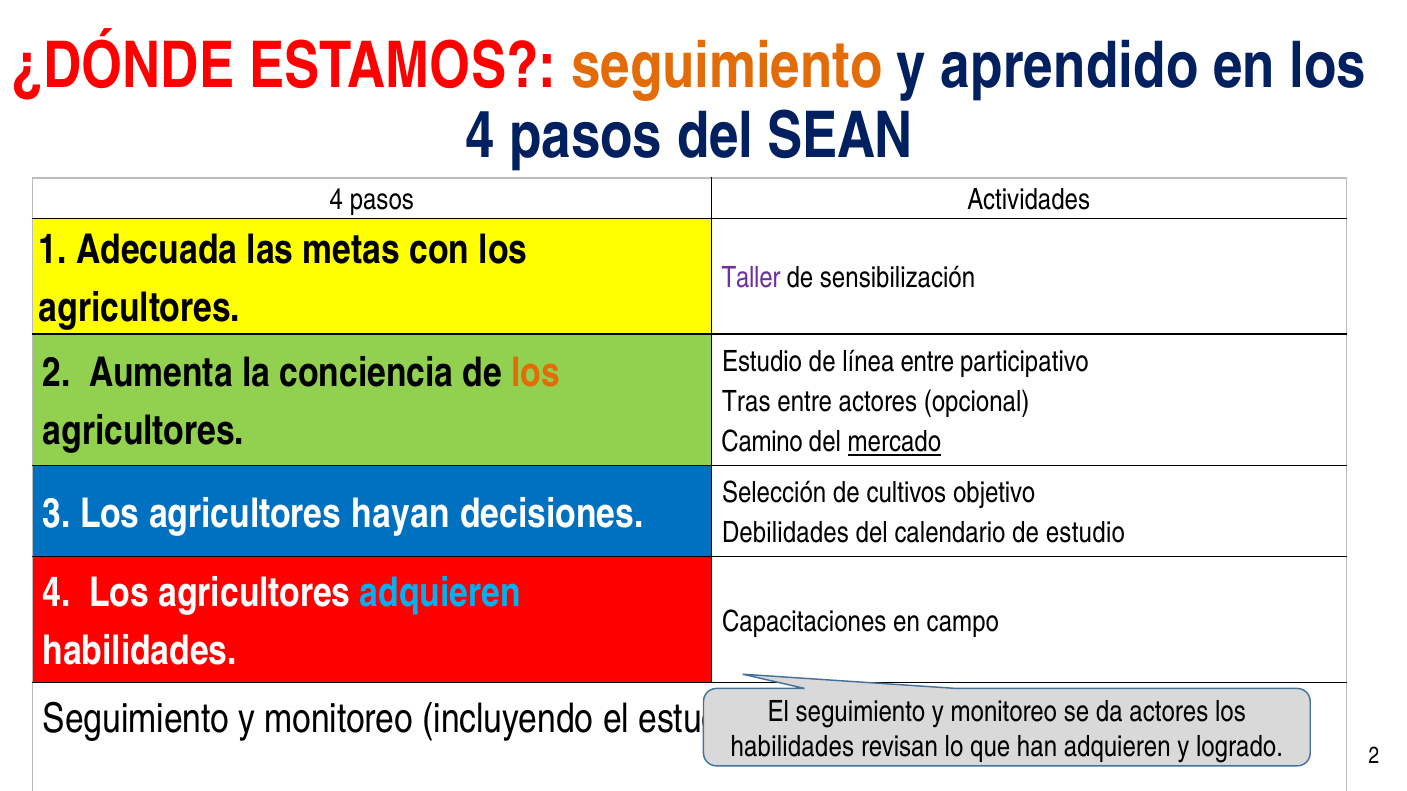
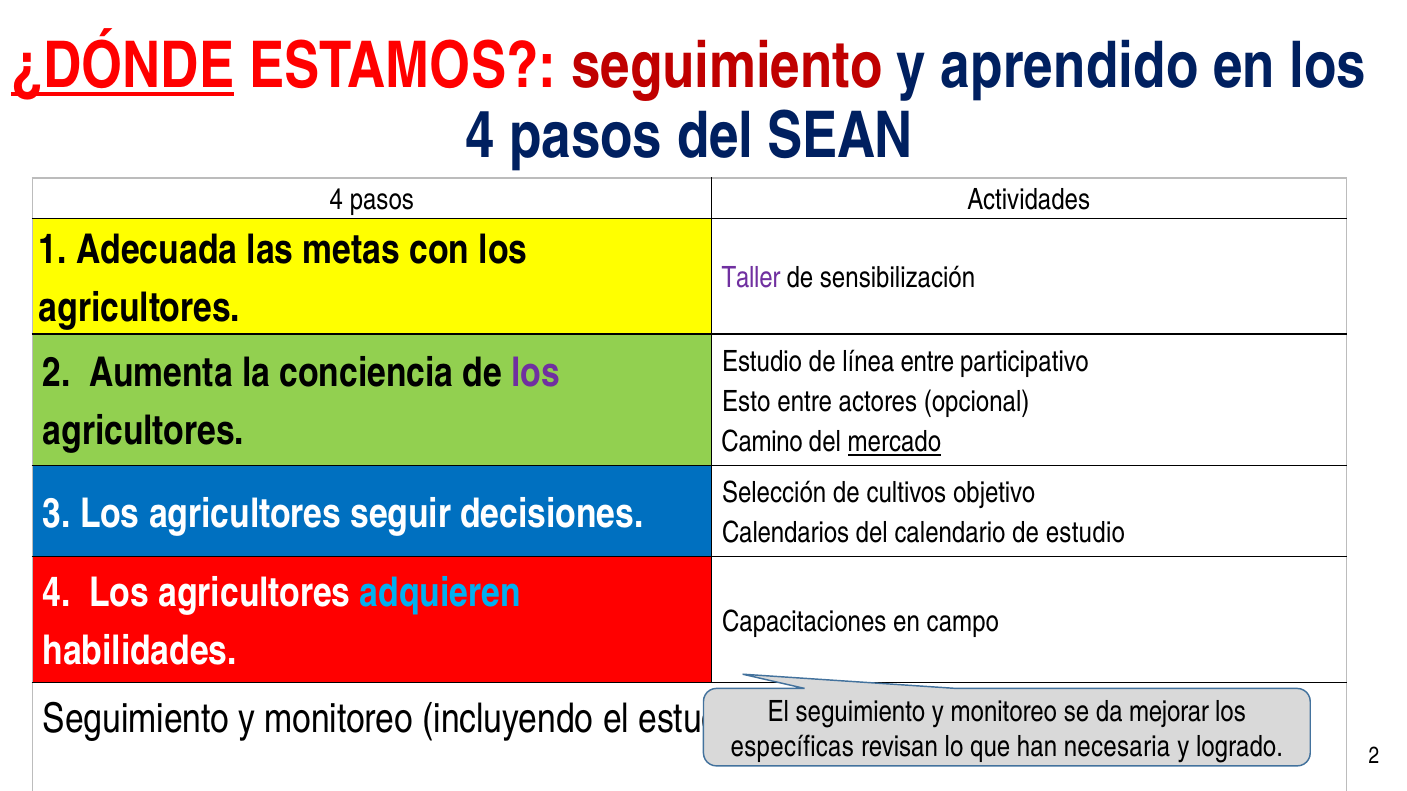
¿DÓNDE underline: none -> present
seguimiento at (727, 66) colour: orange -> red
los at (536, 374) colour: orange -> purple
Tras: Tras -> Esto
hayan: hayan -> seguir
Debilidades: Debilidades -> Calendarios
actores at (1169, 712): actores -> mejorar
habilidades at (792, 747): habilidades -> específicas
han adquieren: adquieren -> necesaria
